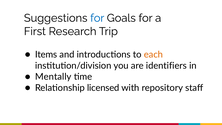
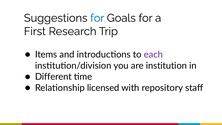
each colour: orange -> purple
identifiers: identifiers -> institution
Mentally: Mentally -> Different
